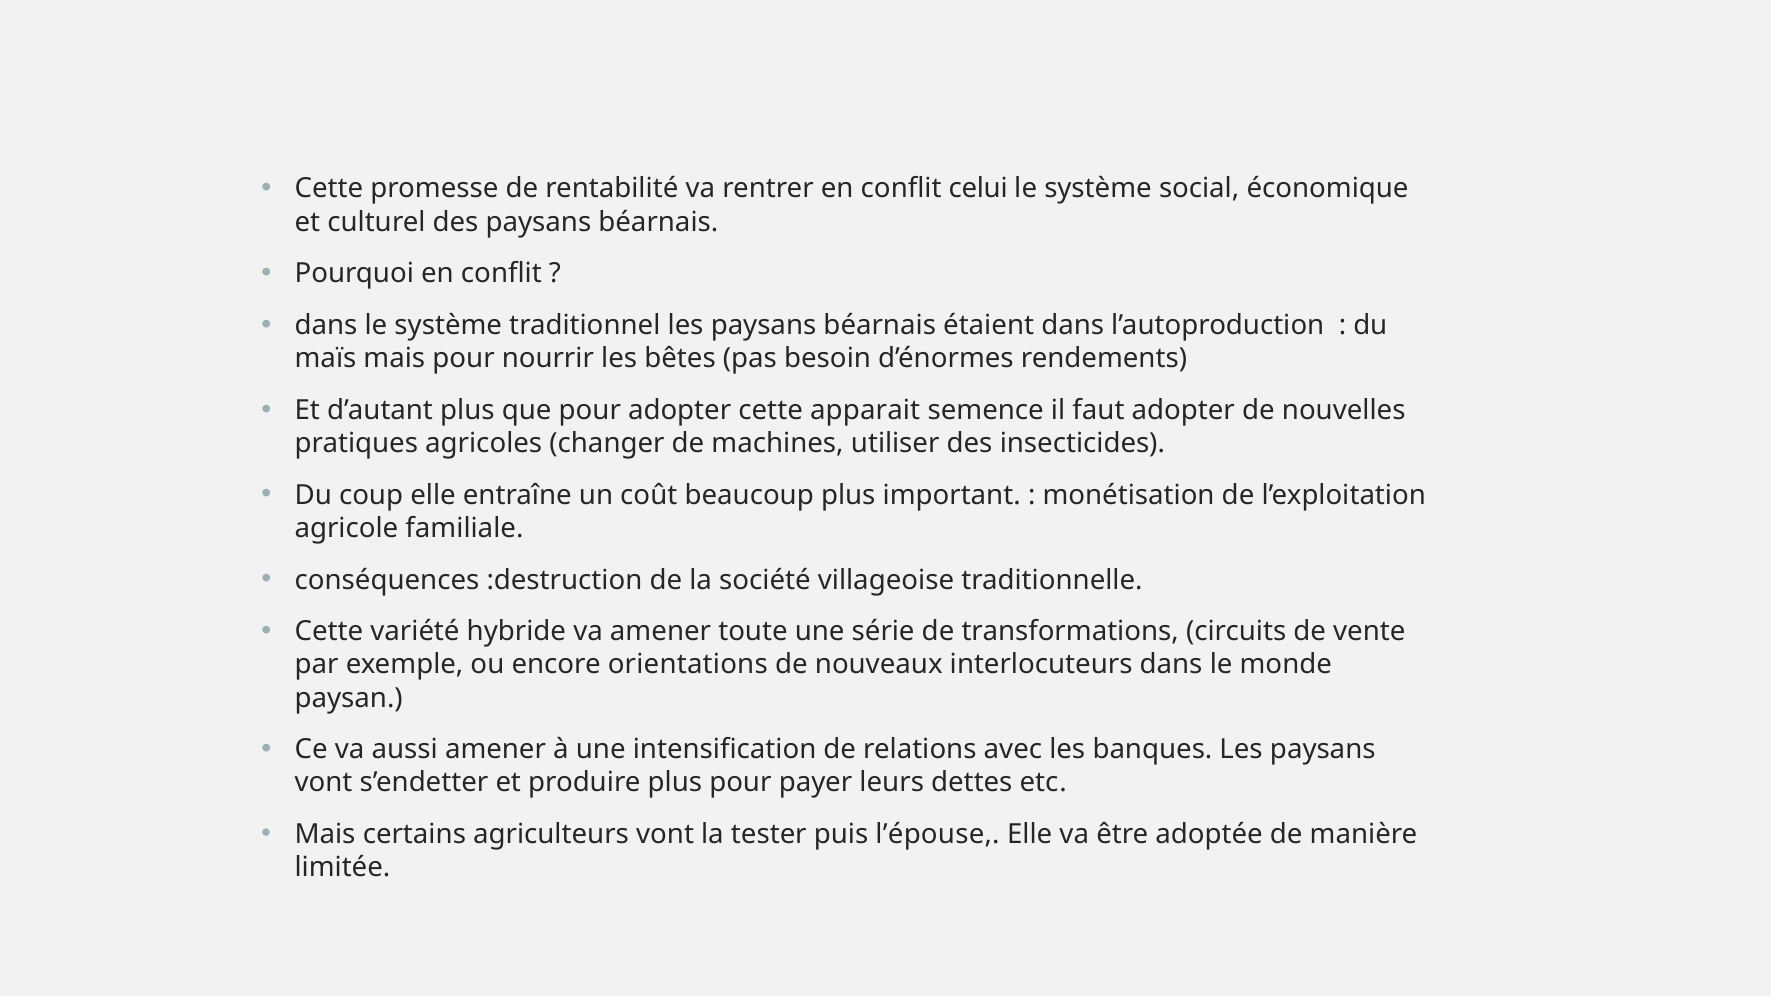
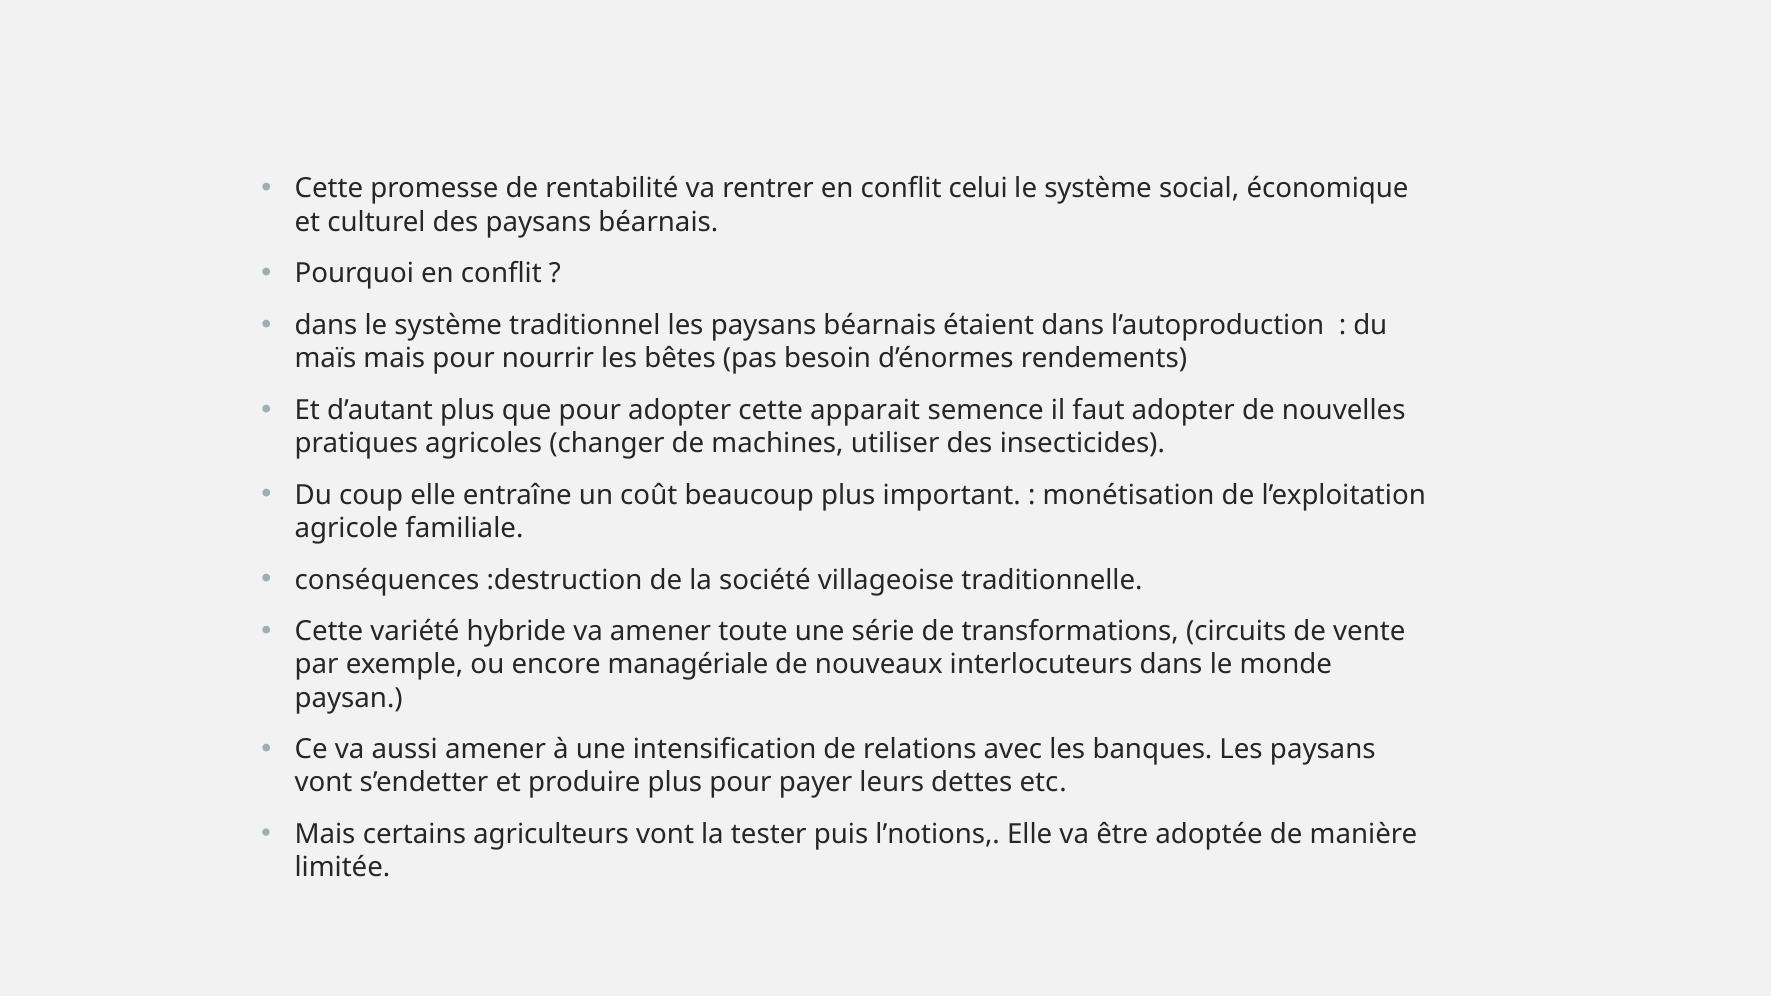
orientations: orientations -> managériale
l’épouse: l’épouse -> l’notions
